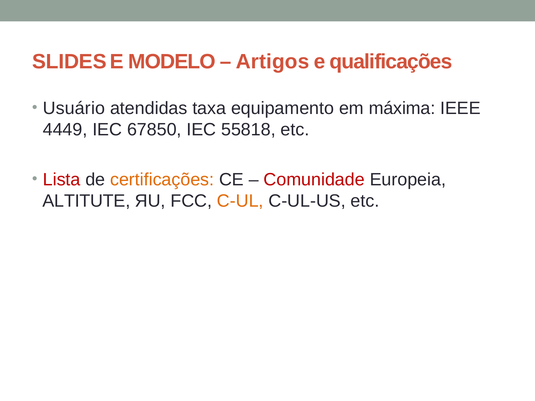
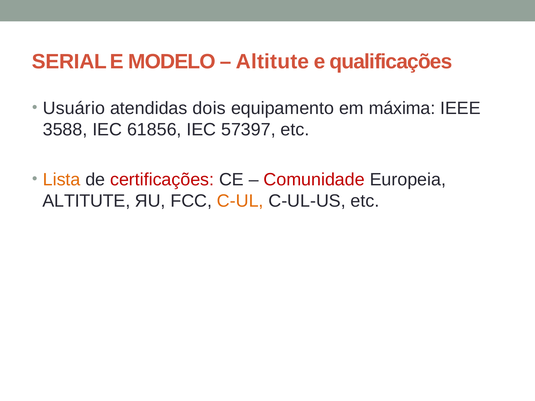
SLIDES: SLIDES -> SERIAL
Artigos at (273, 62): Artigos -> Altitute
taxa: taxa -> dois
4449: 4449 -> 3588
67850: 67850 -> 61856
55818: 55818 -> 57397
Lista colour: red -> orange
certificações colour: orange -> red
